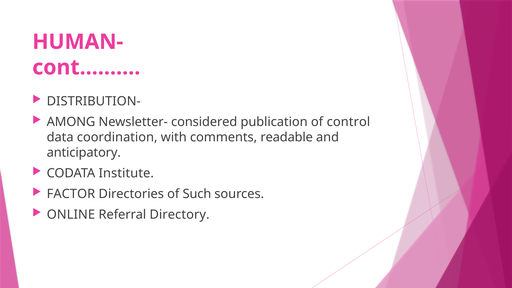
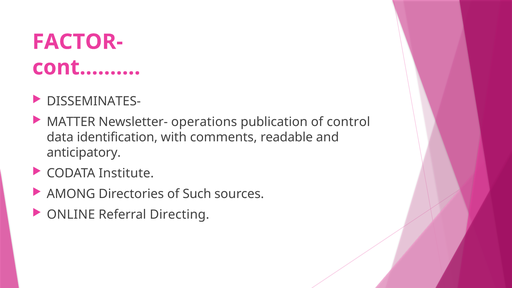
HUMAN-: HUMAN- -> FACTOR-
DISTRIBUTION-: DISTRIBUTION- -> DISSEMINATES-
AMONG: AMONG -> MATTER
considered: considered -> operations
coordination: coordination -> identification
FACTOR: FACTOR -> AMONG
Directory: Directory -> Directing
